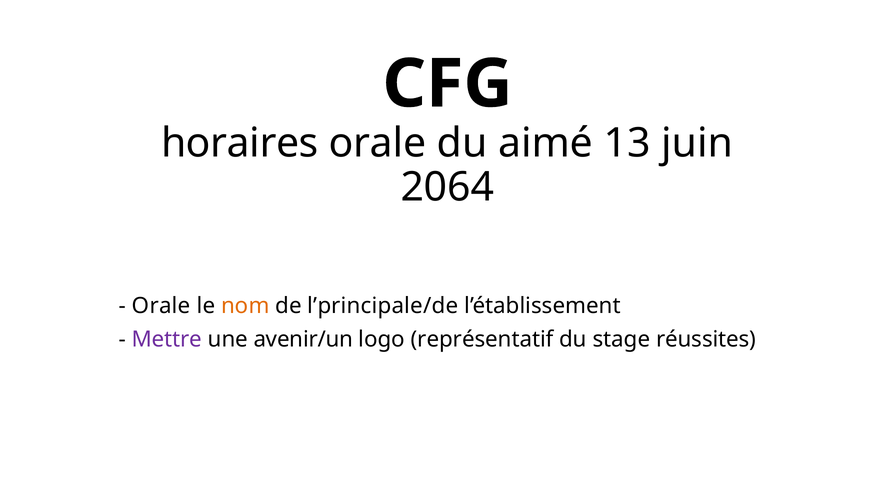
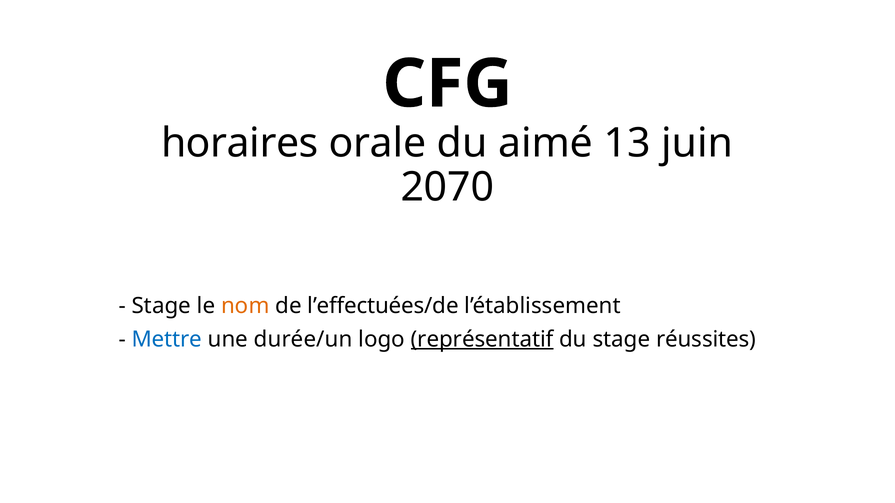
2064: 2064 -> 2070
Orale at (161, 306): Orale -> Stage
l’principale/de: l’principale/de -> l’effectuées/de
Mettre colour: purple -> blue
avenir/un: avenir/un -> durée/un
représentatif underline: none -> present
